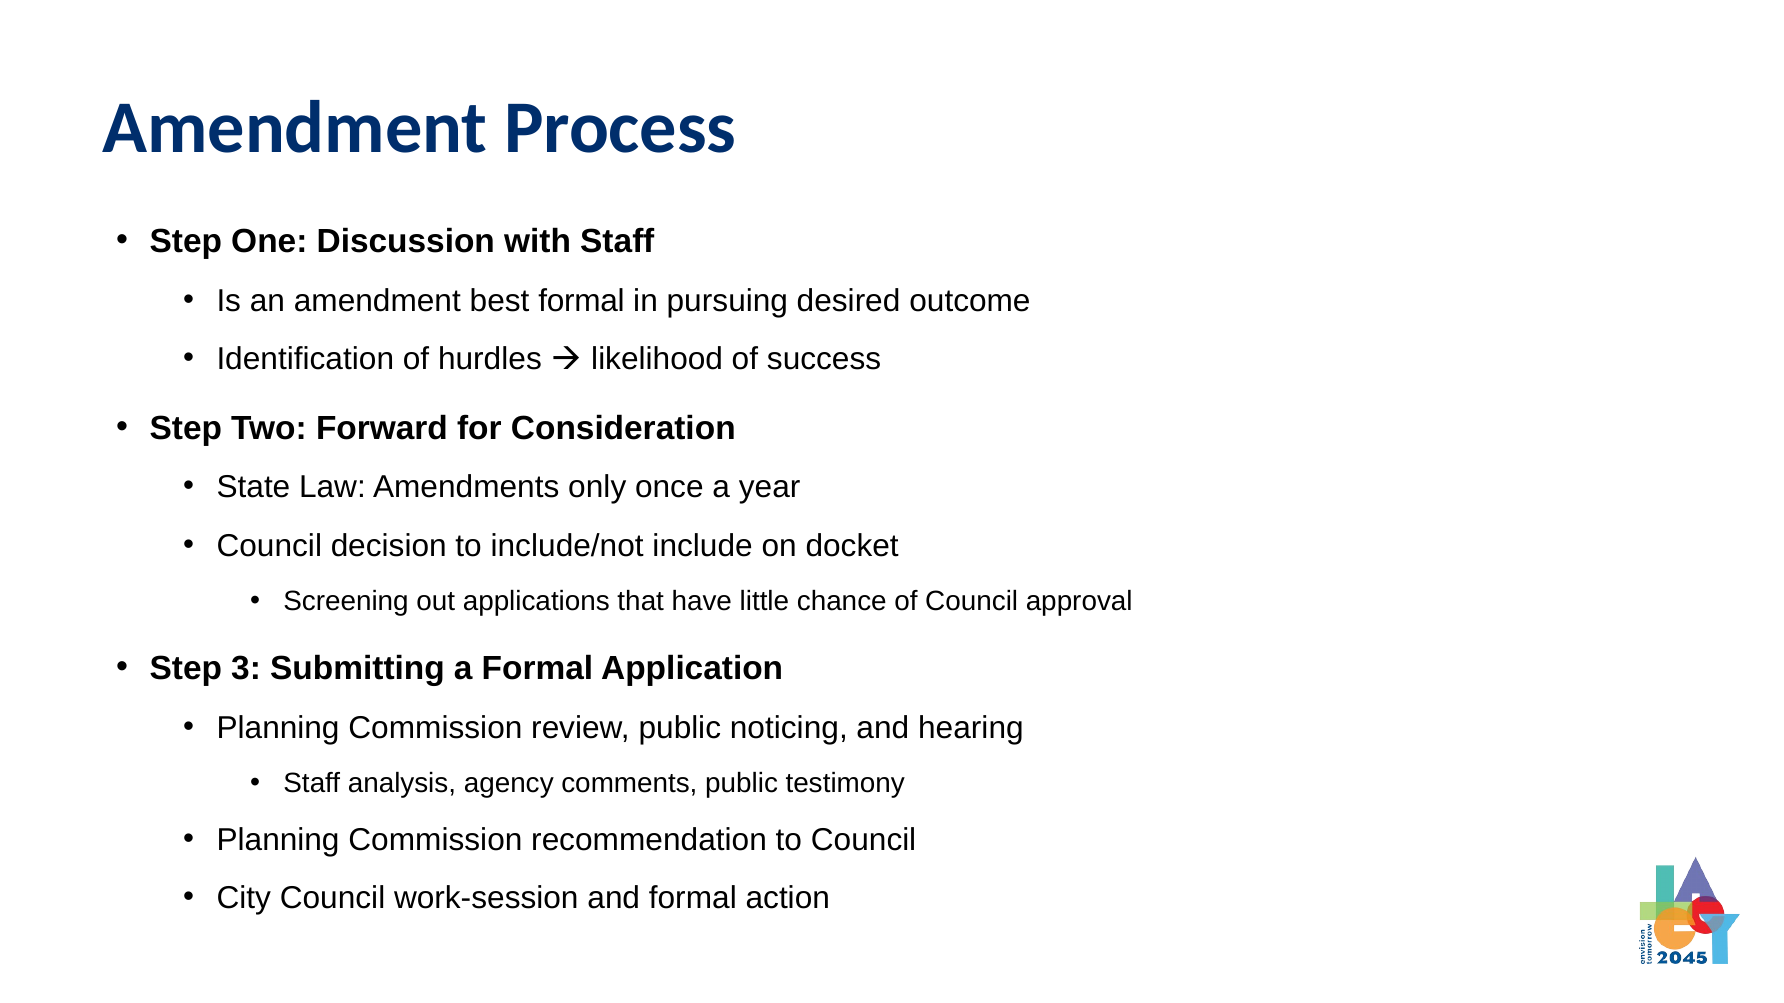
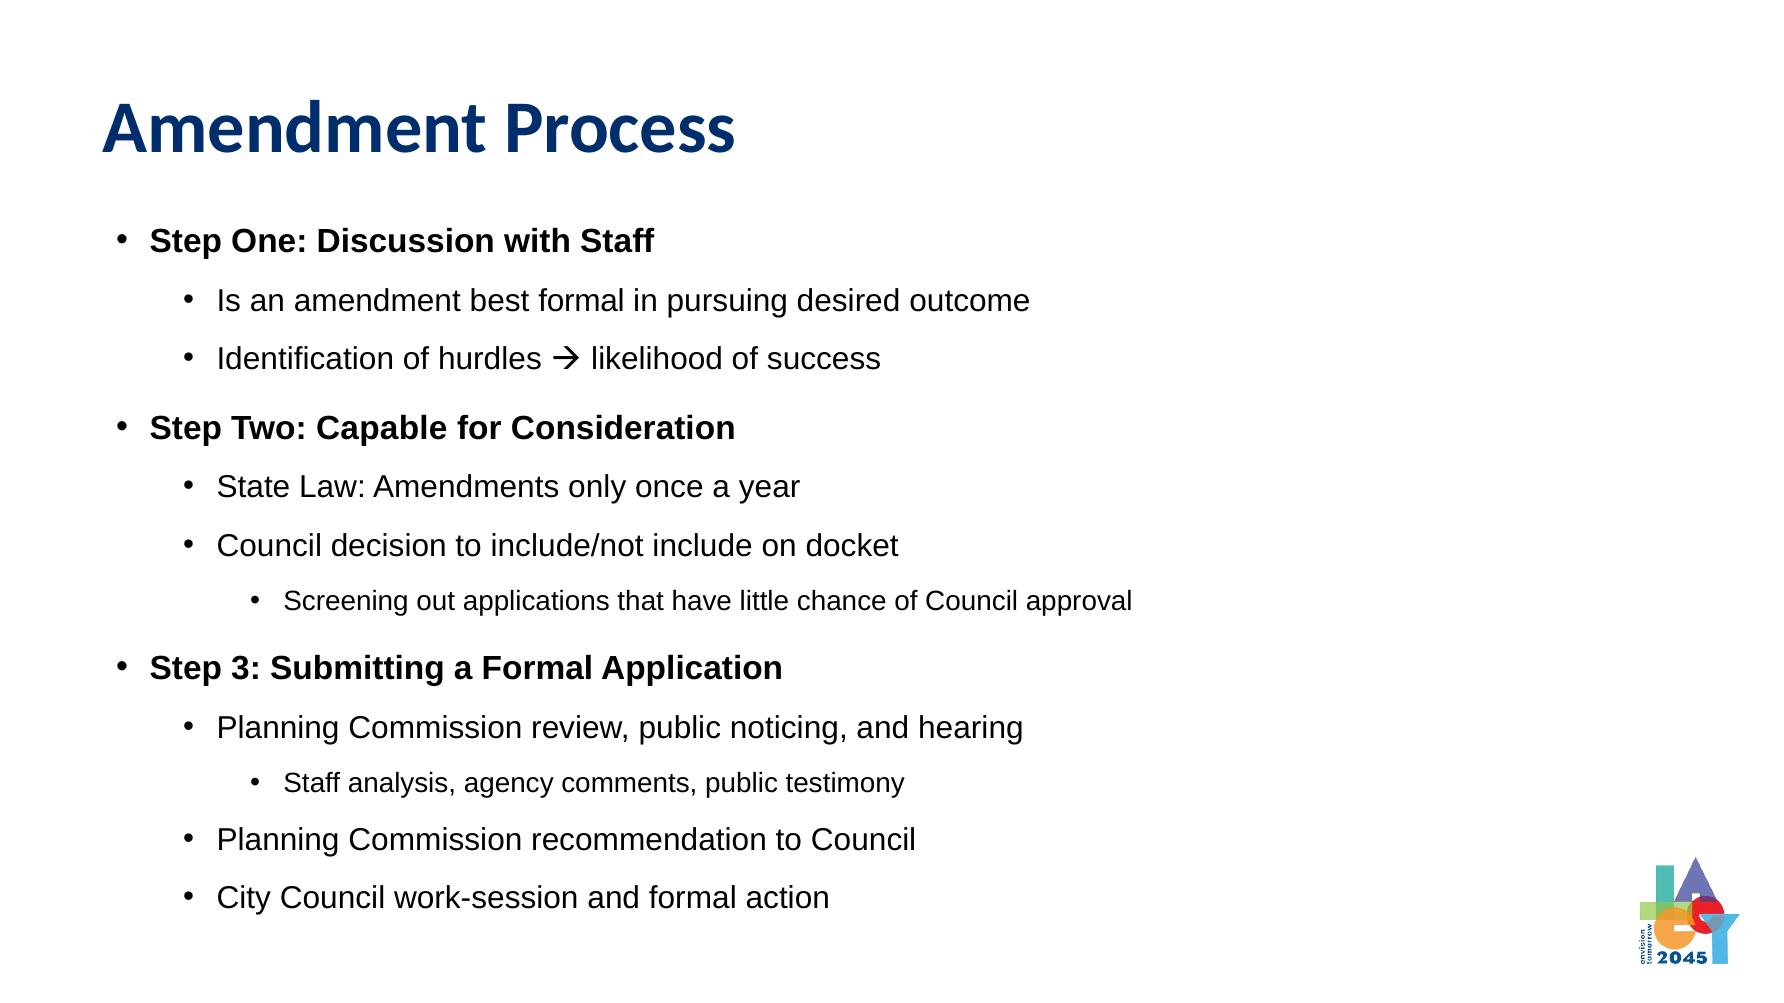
Forward: Forward -> Capable
